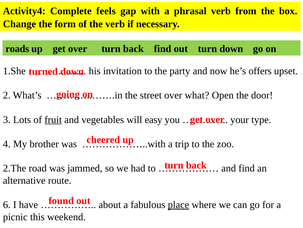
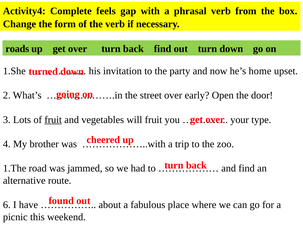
offers: offers -> home
what: what -> early
will easy: easy -> fruit
2.The: 2.The -> 1.The
place underline: present -> none
